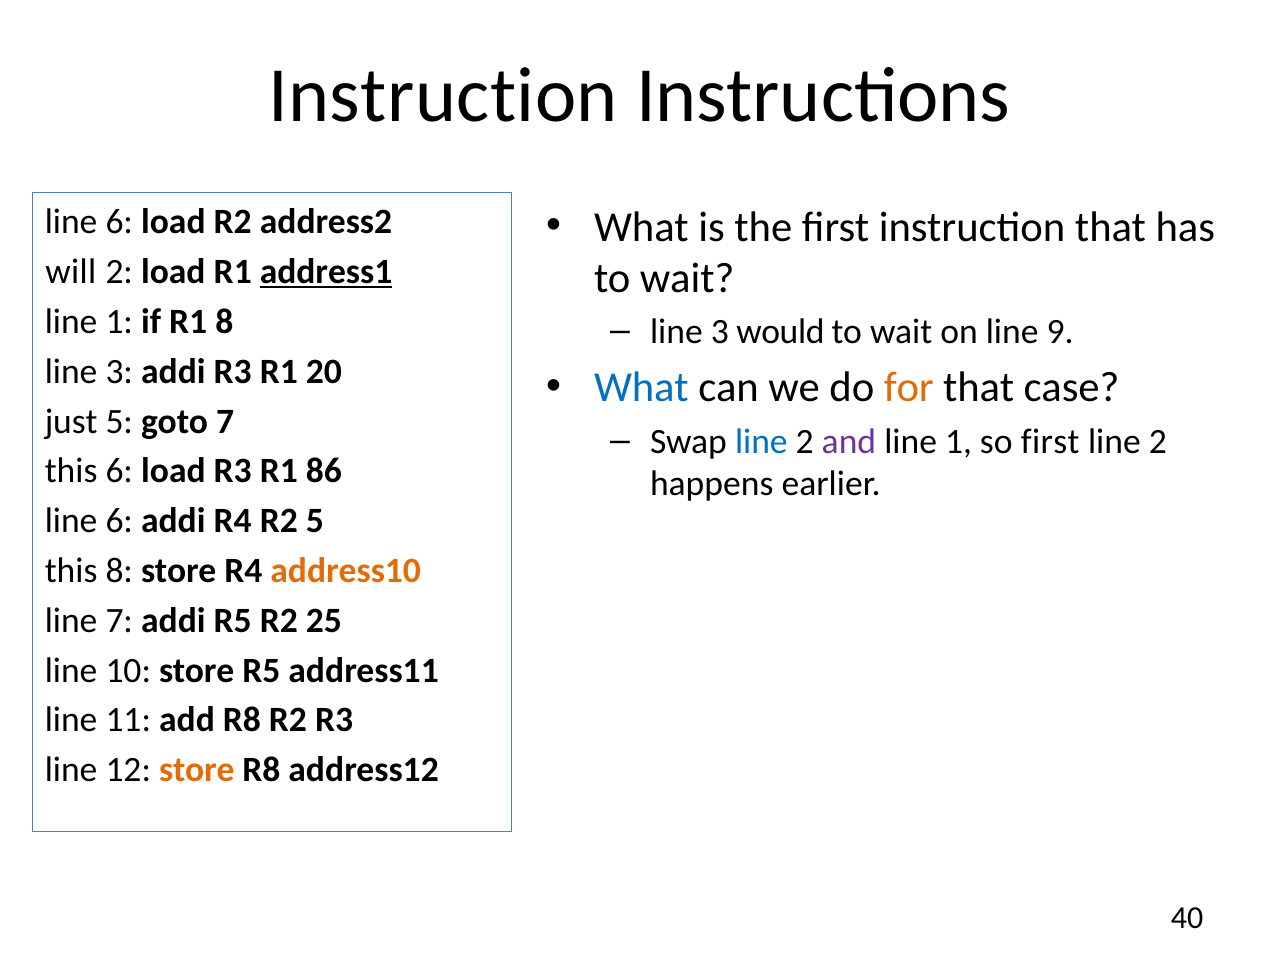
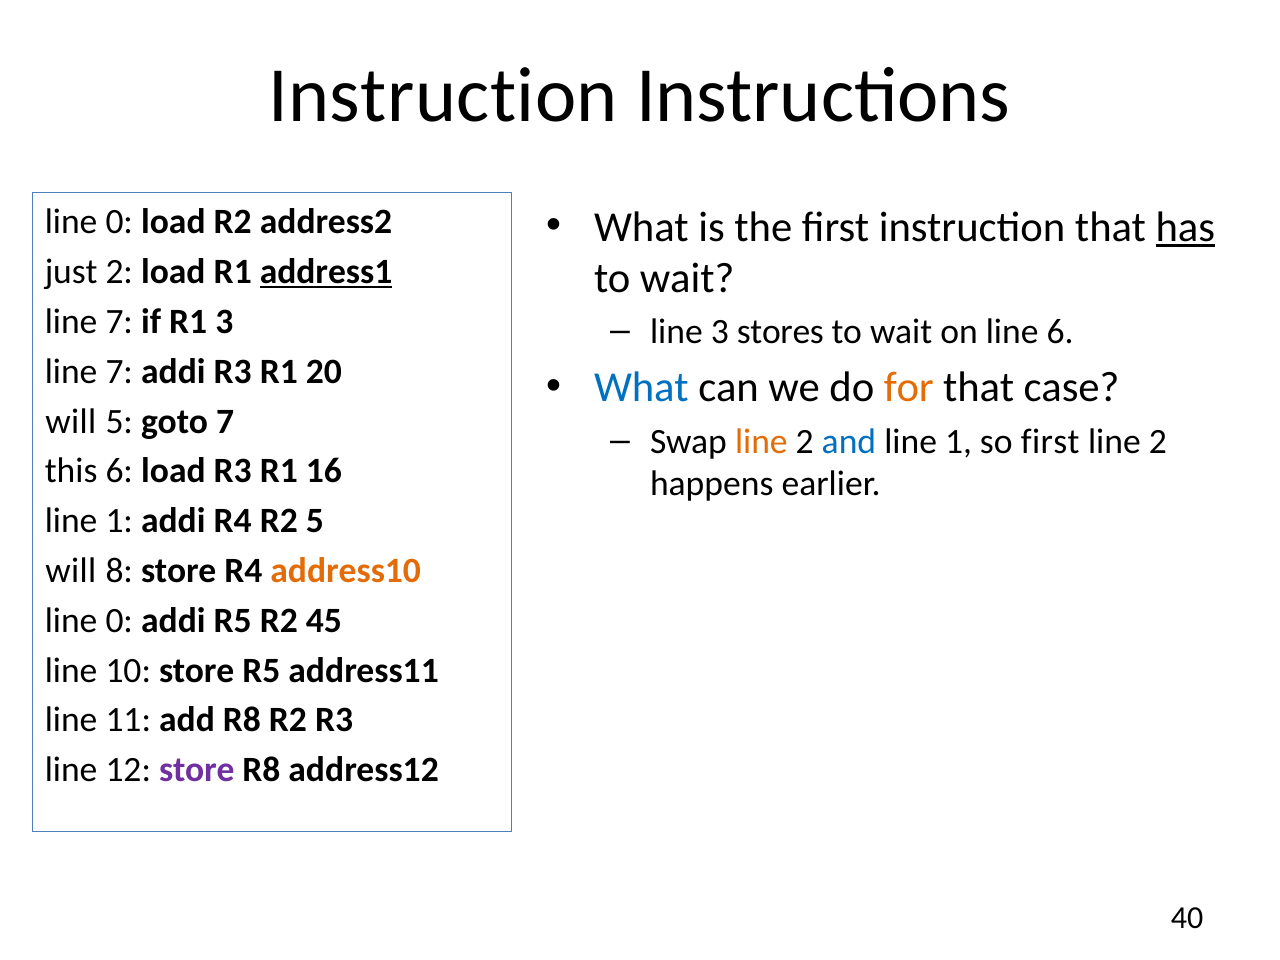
has underline: none -> present
6 at (119, 222): 6 -> 0
will: will -> just
1 at (119, 322): 1 -> 7
R1 8: 8 -> 3
would: would -> stores
line 9: 9 -> 6
3 at (119, 372): 3 -> 7
just at (71, 421): just -> will
line at (761, 441) colour: blue -> orange
and colour: purple -> blue
86: 86 -> 16
6 at (119, 521): 6 -> 1
this at (71, 571): this -> will
7 at (119, 621): 7 -> 0
25: 25 -> 45
store at (197, 770) colour: orange -> purple
